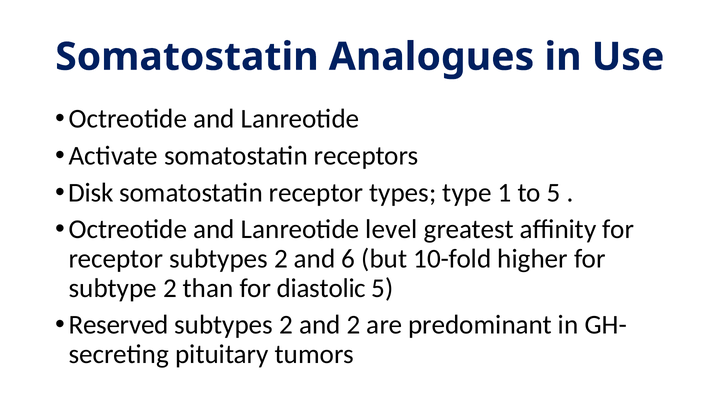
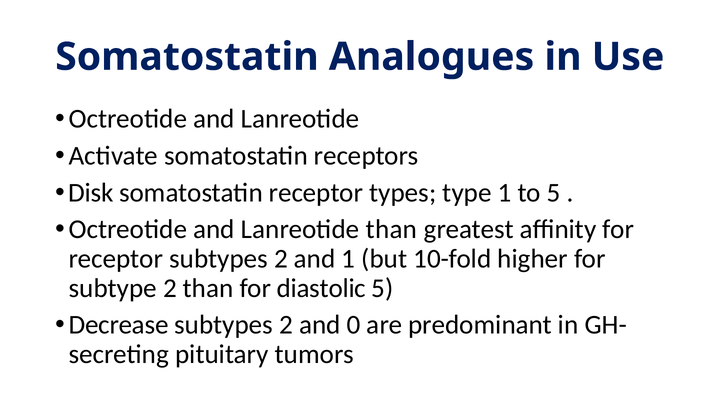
Lanreotide level: level -> than
and 6: 6 -> 1
Reserved: Reserved -> Decrease
and 2: 2 -> 0
